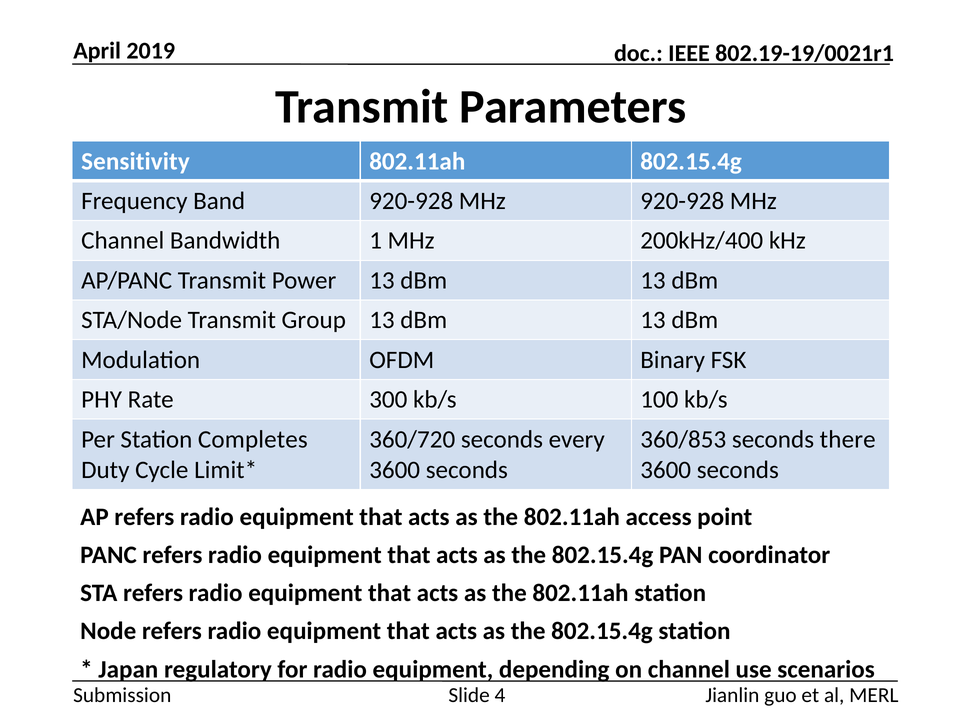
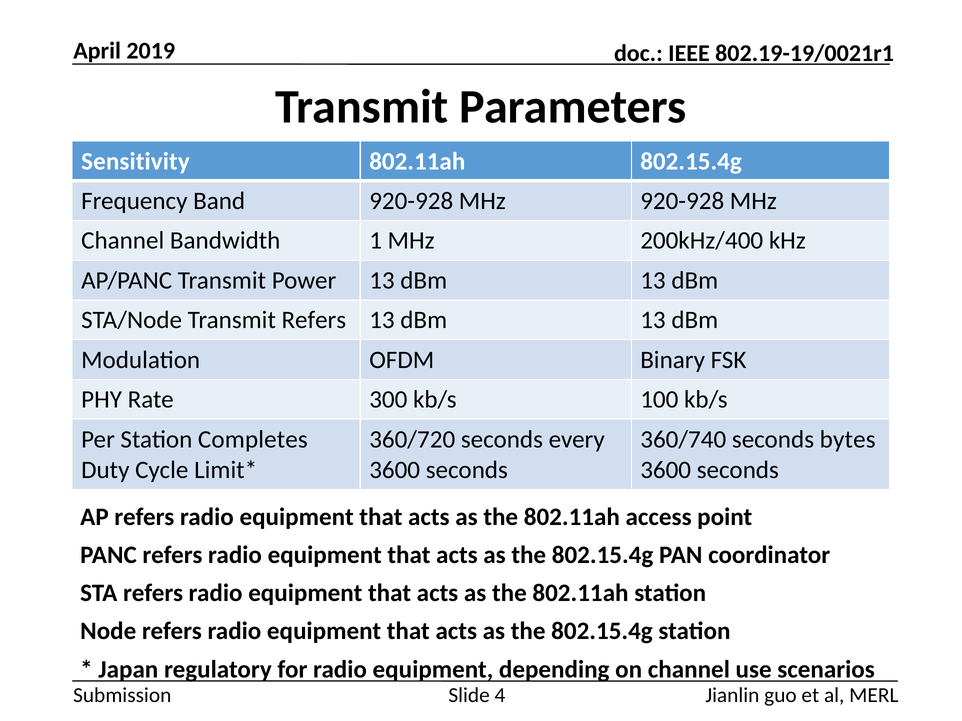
Transmit Group: Group -> Refers
360/853: 360/853 -> 360/740
there: there -> bytes
